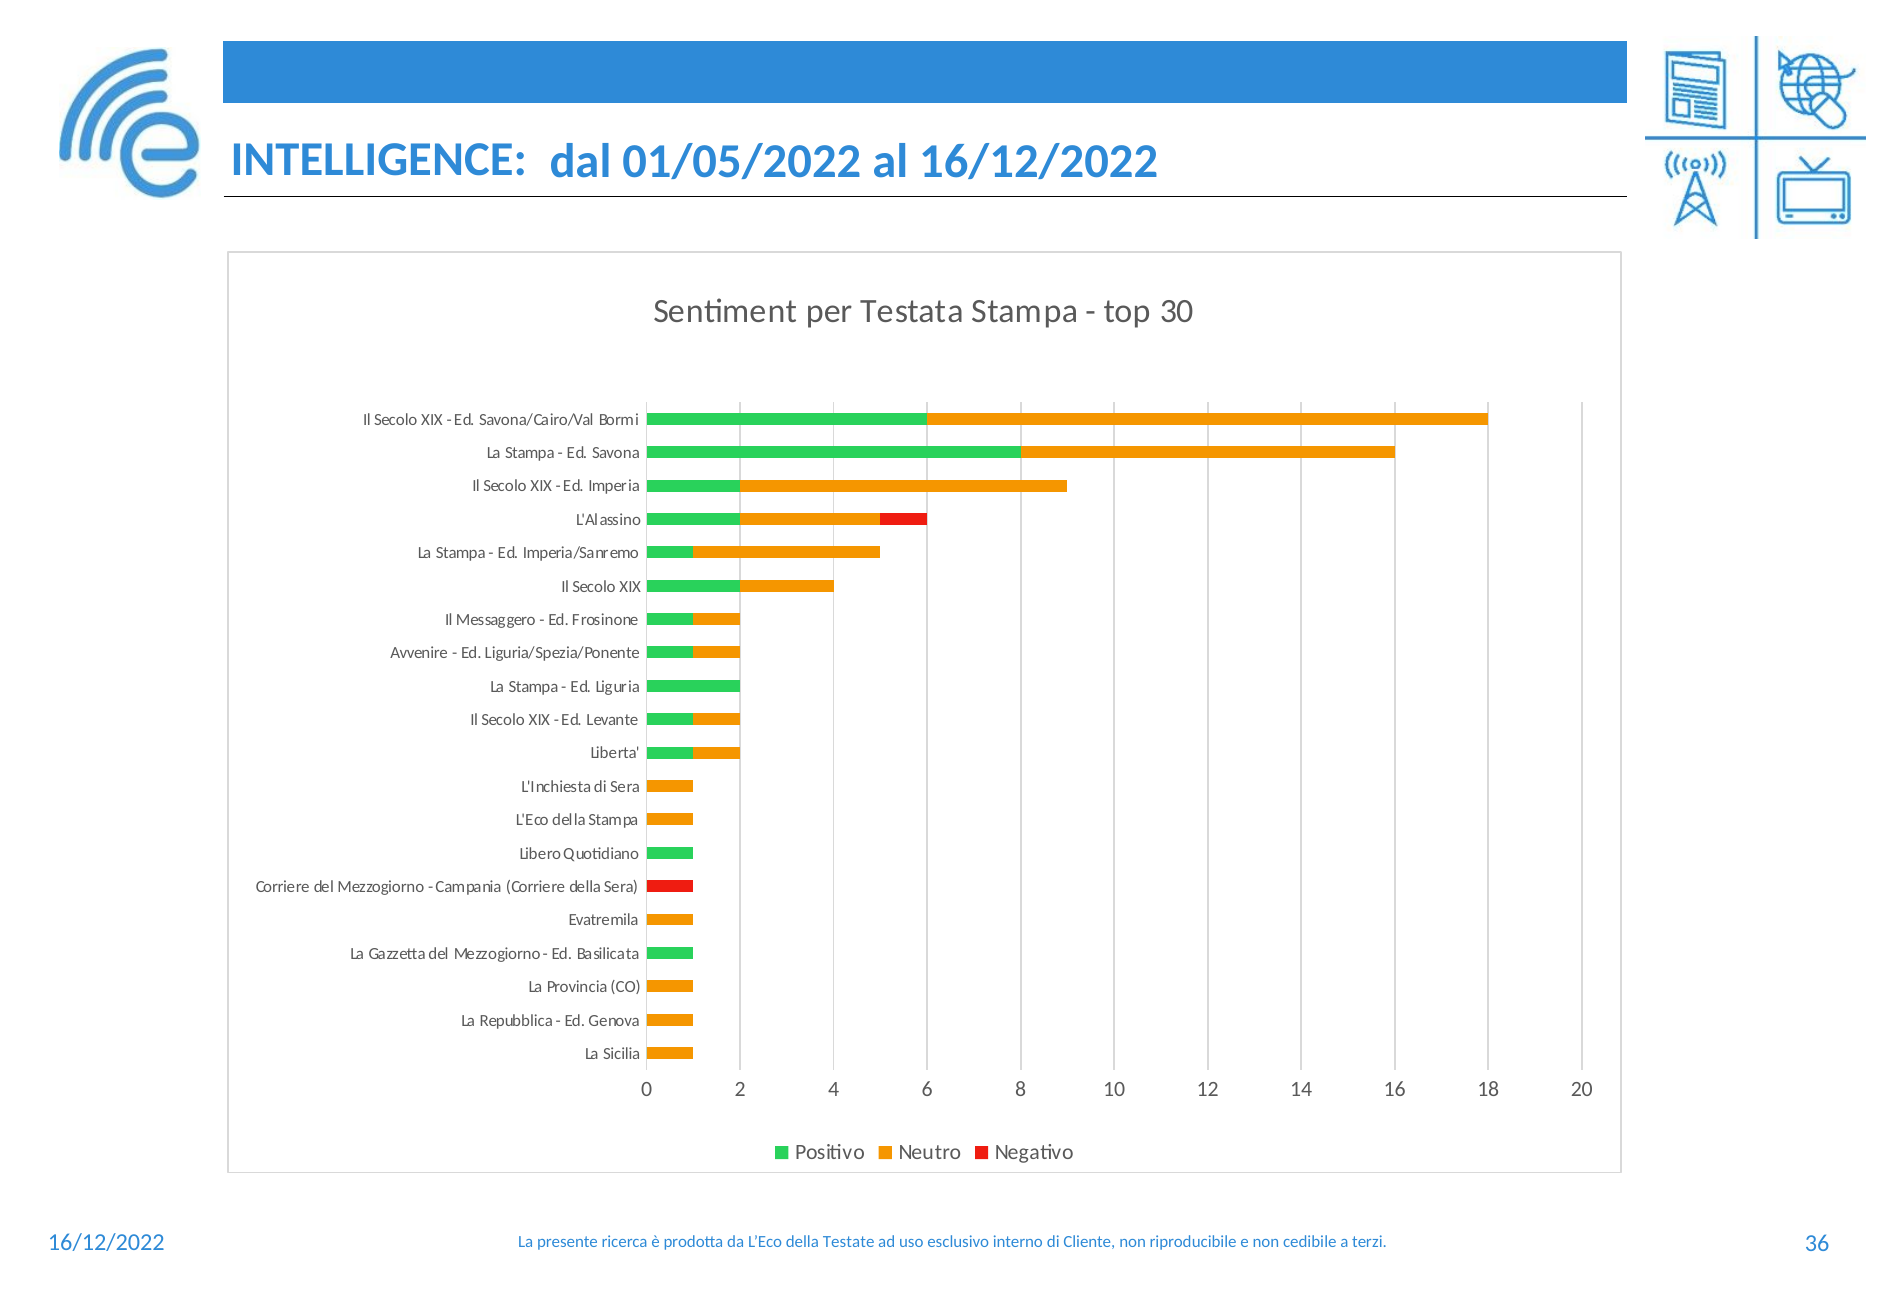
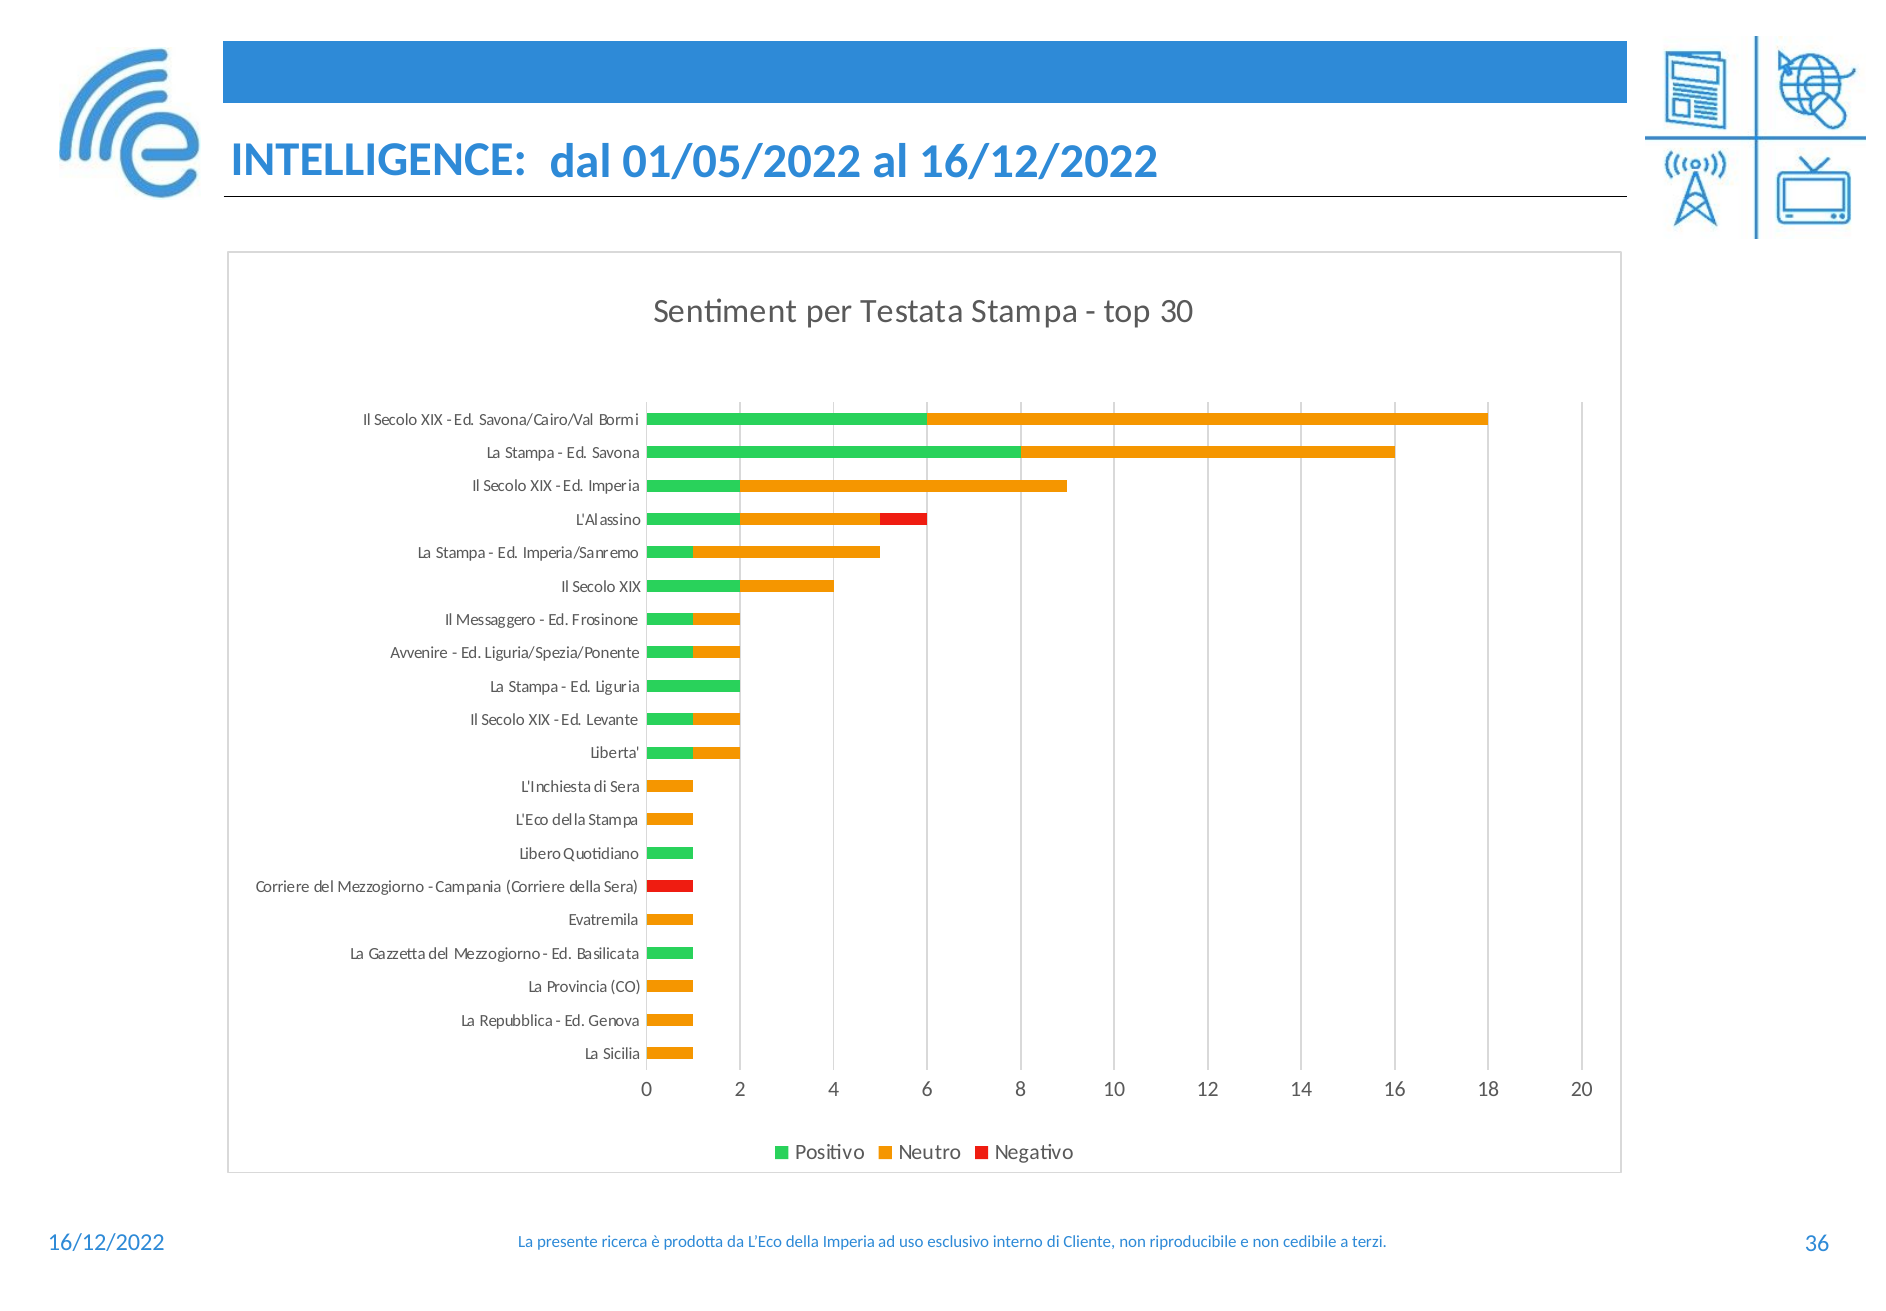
della Testate: Testate -> Imperia
